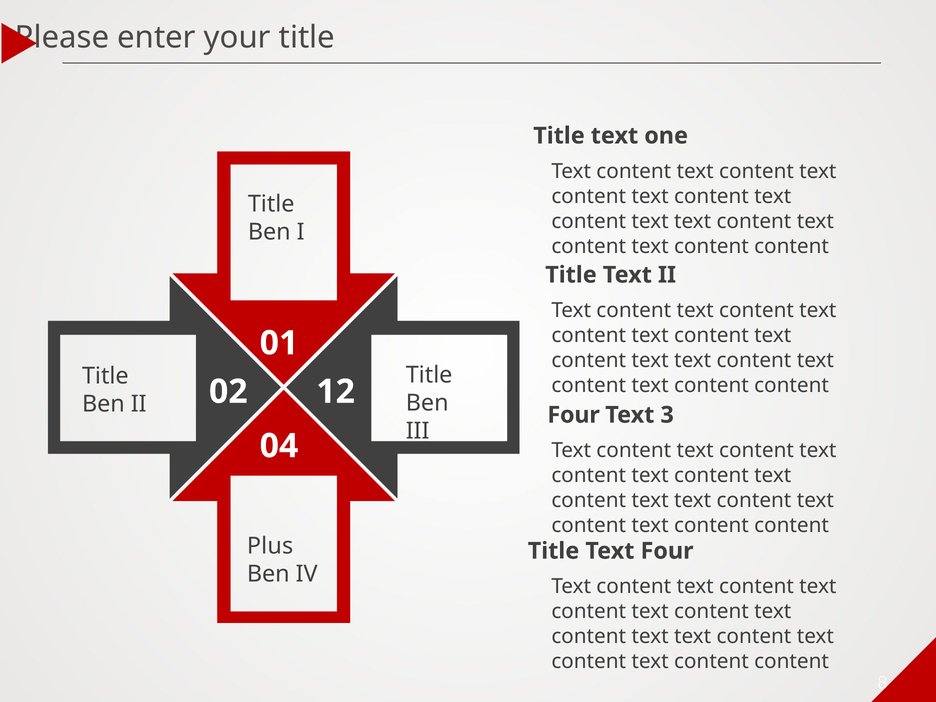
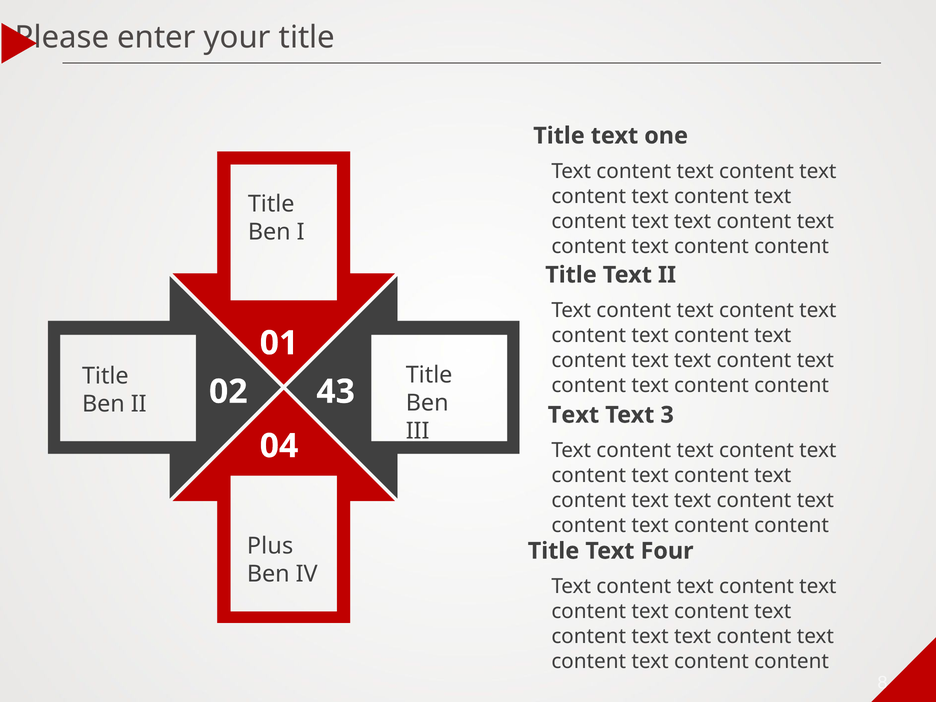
12: 12 -> 43
Four at (574, 415): Four -> Text
